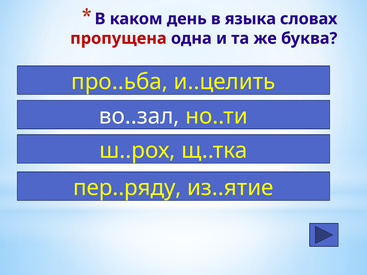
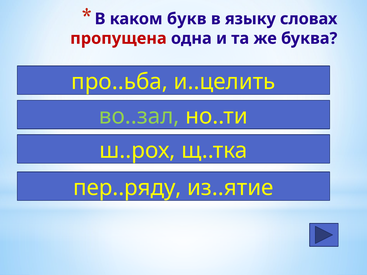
день: день -> букв
языка: языка -> языку
во..зал colour: white -> light green
